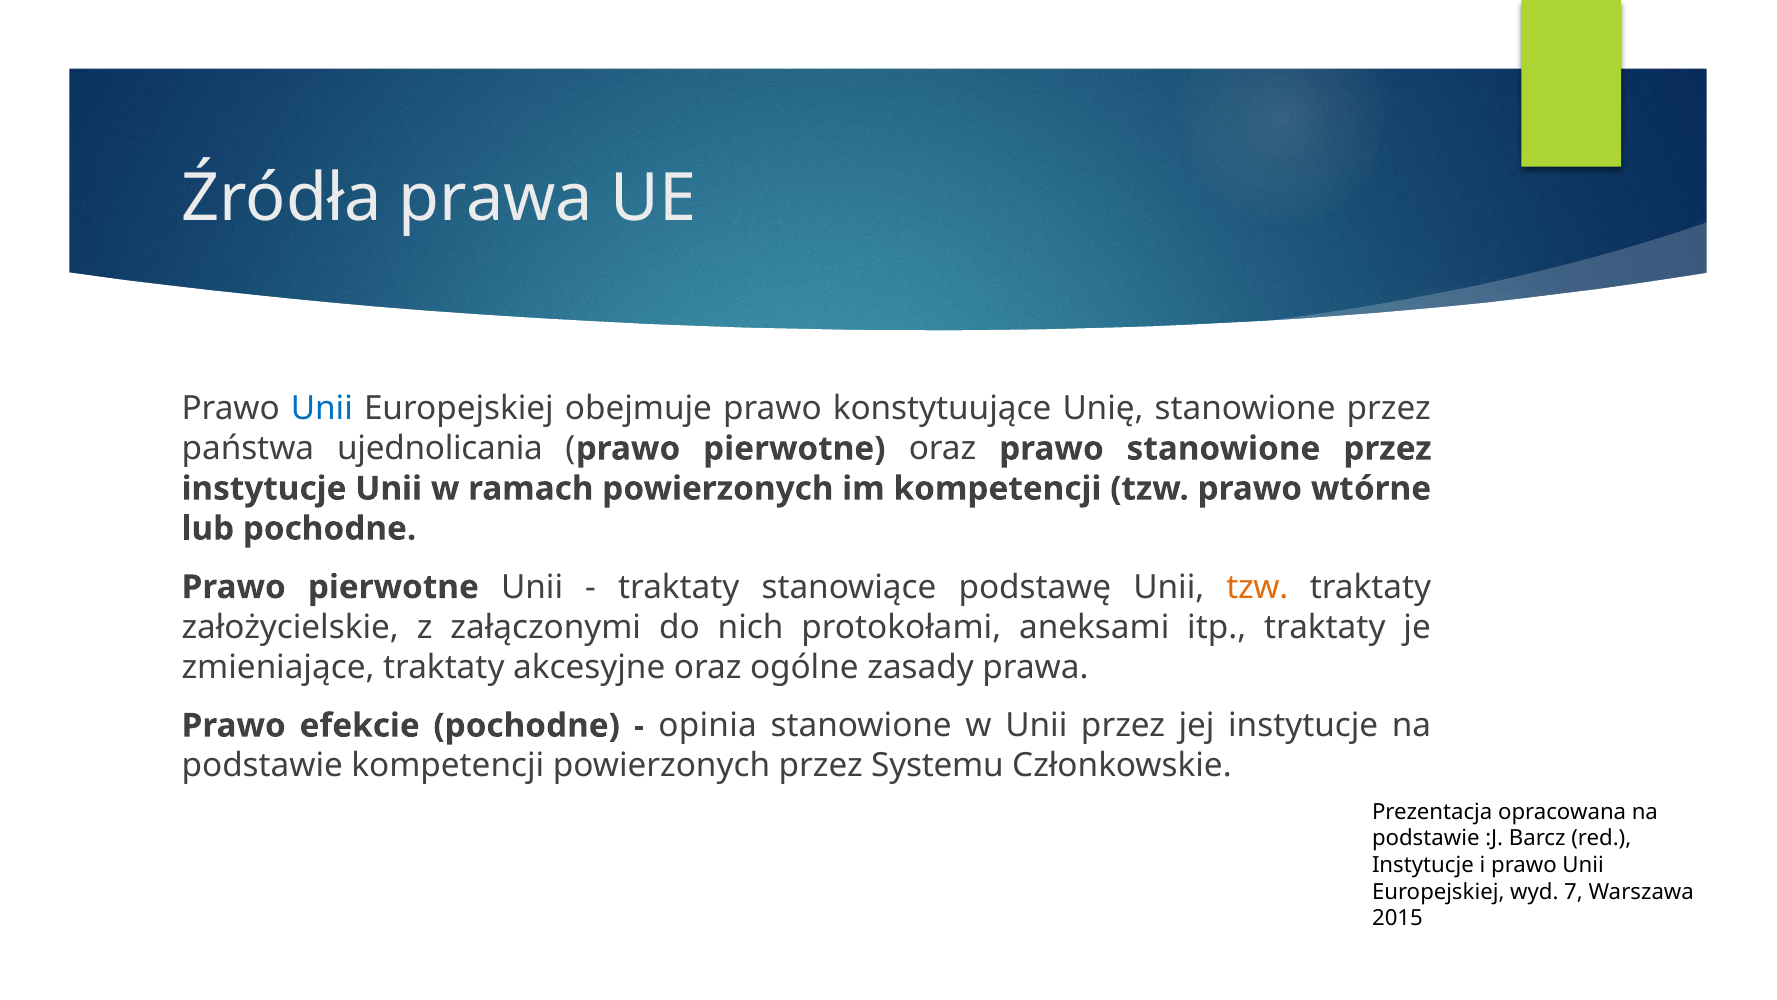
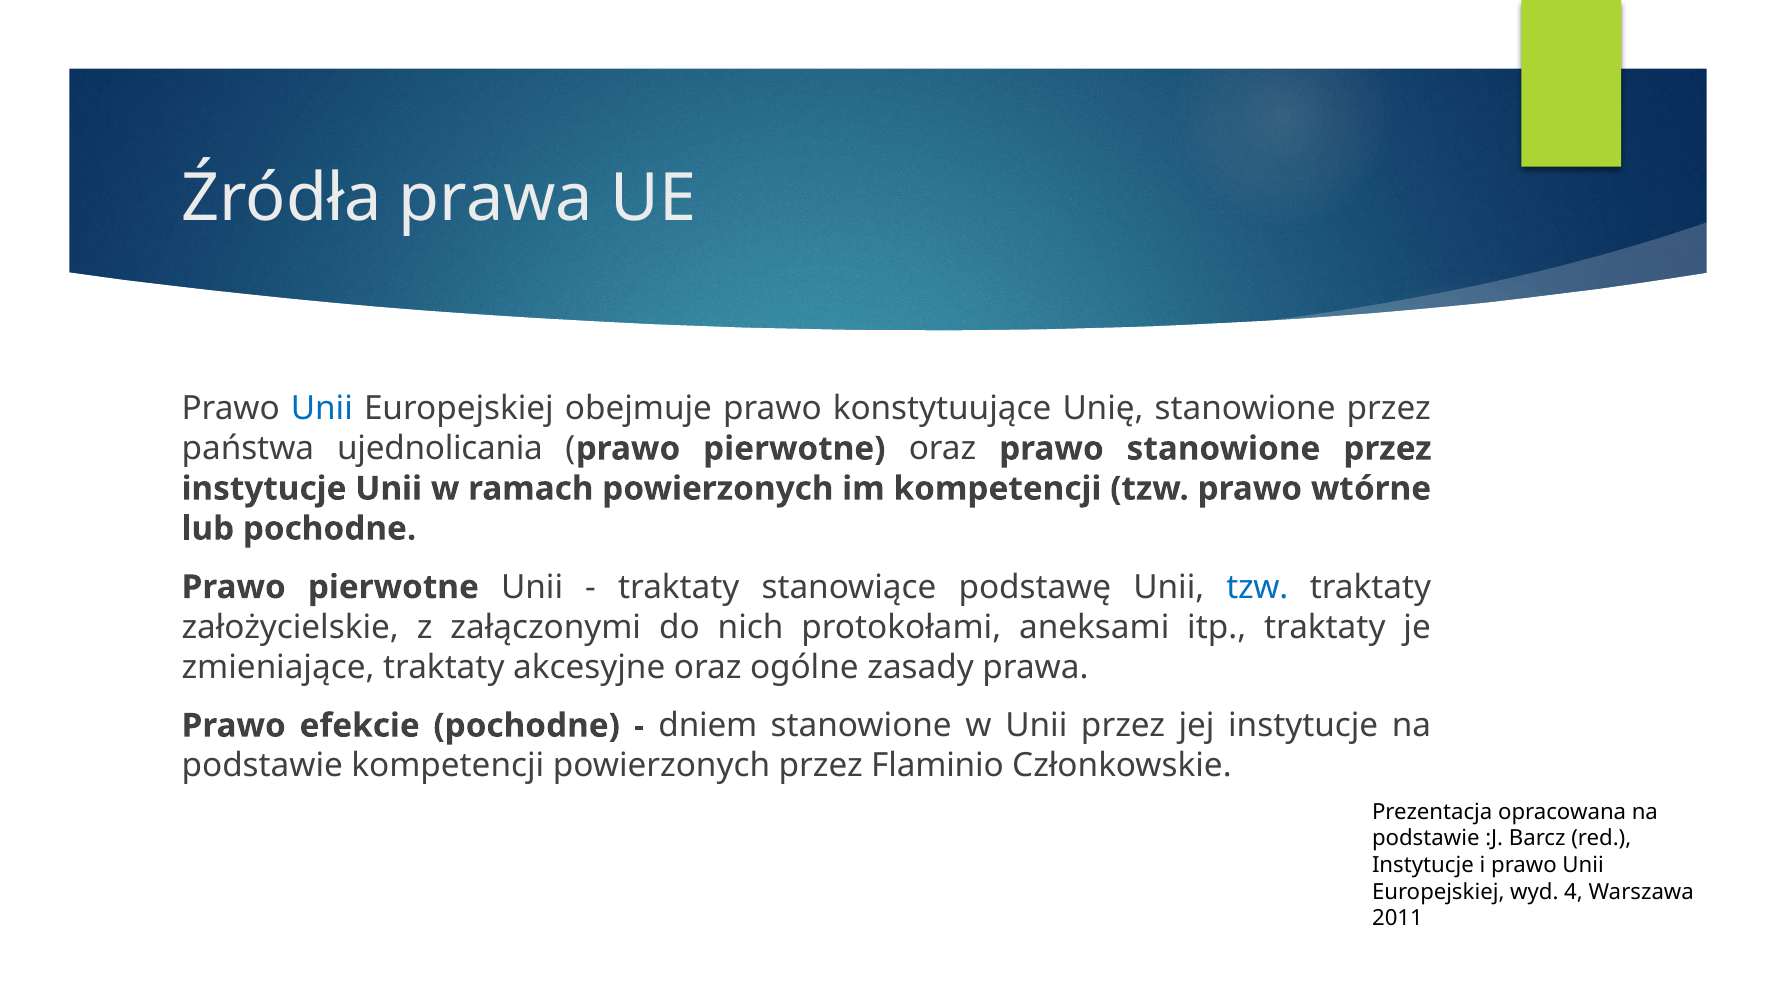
tzw at (1257, 587) colour: orange -> blue
opinia: opinia -> dniem
Systemu: Systemu -> Flaminio
7: 7 -> 4
2015: 2015 -> 2011
